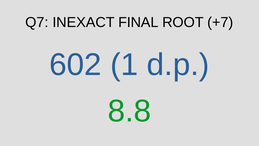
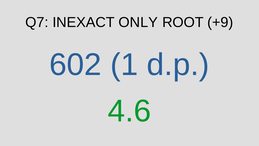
FINAL: FINAL -> ONLY
+7: +7 -> +9
8.8: 8.8 -> 4.6
